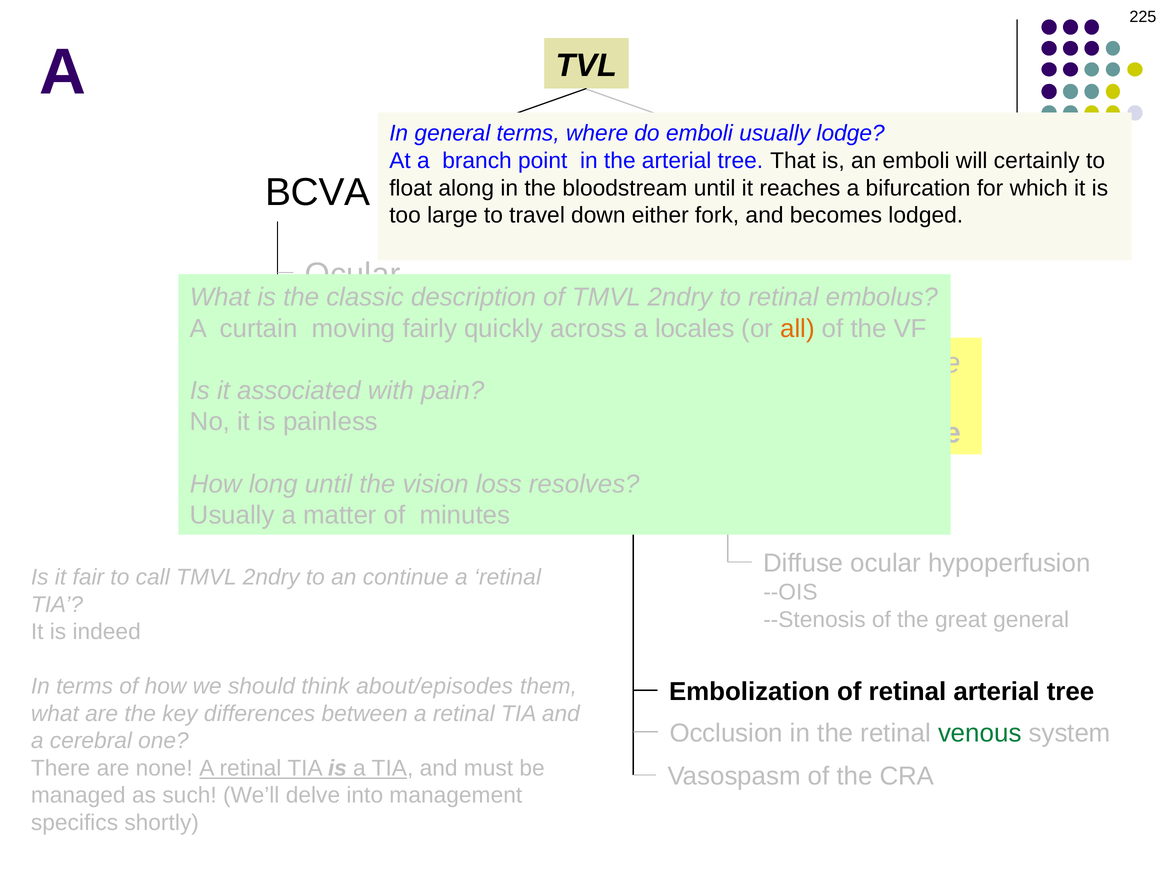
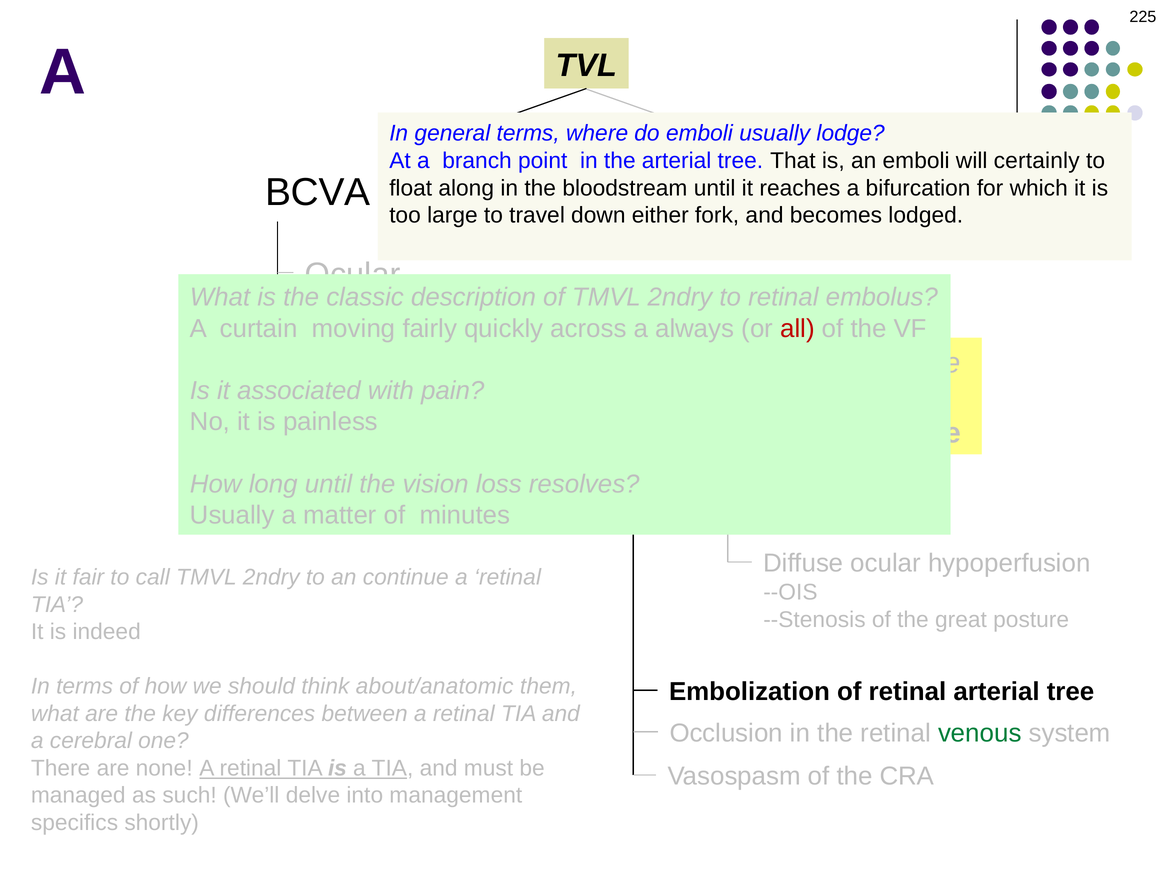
locales: locales -> always
all colour: orange -> red
great general: general -> posture
about/episodes: about/episodes -> about/anatomic
